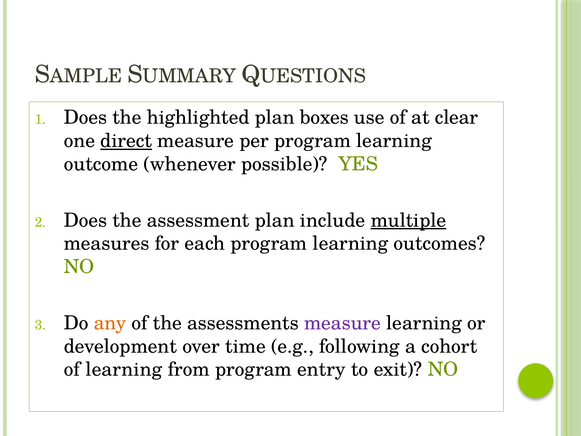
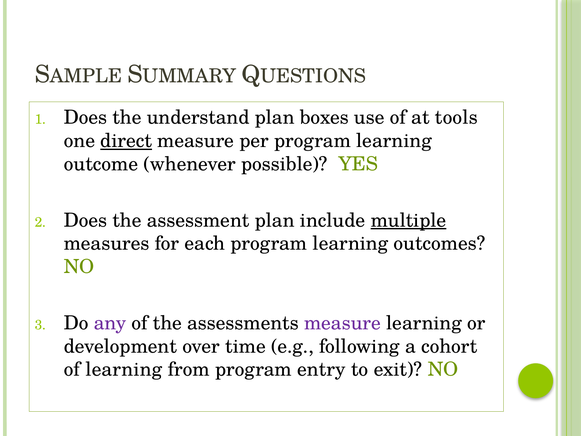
highlighted: highlighted -> understand
clear: clear -> tools
any colour: orange -> purple
